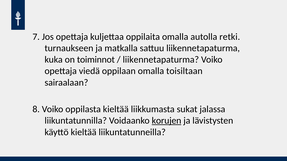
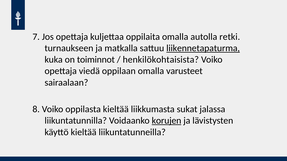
liikennetapaturma at (203, 48) underline: none -> present
liikennetapaturma at (161, 60): liikennetapaturma -> henkilökohtaisista
toisiltaan: toisiltaan -> varusteet
